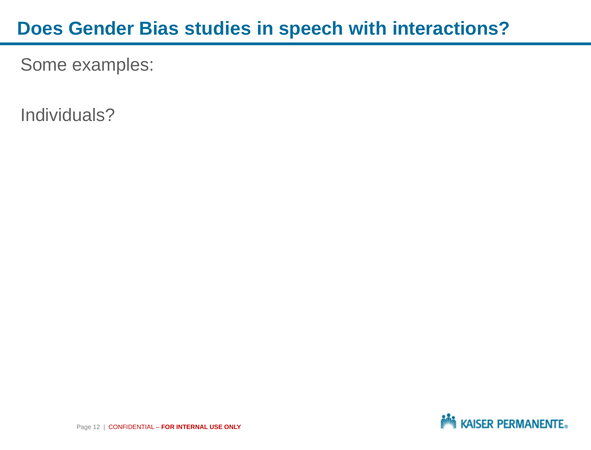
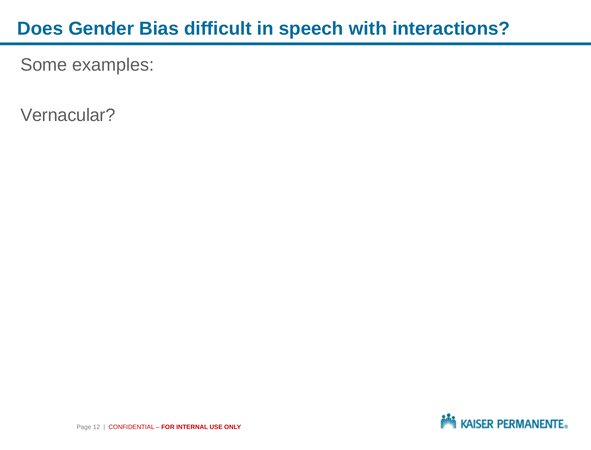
studies: studies -> difficult
Individuals: Individuals -> Vernacular
